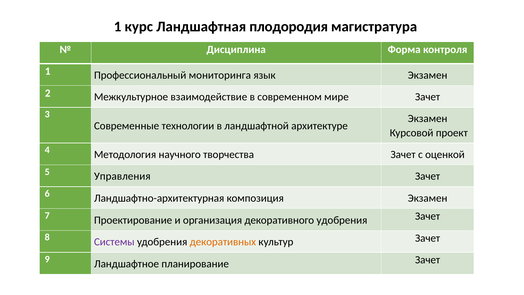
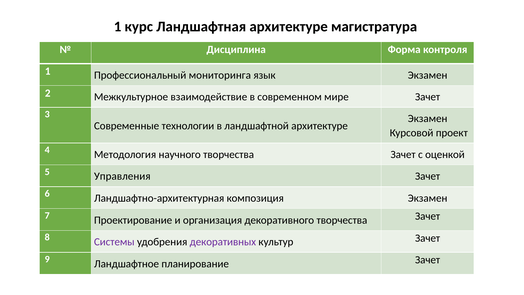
Ландшафтная плодородия: плодородия -> архитектуре
декоративного удобрения: удобрения -> творчества
декоративных colour: orange -> purple
